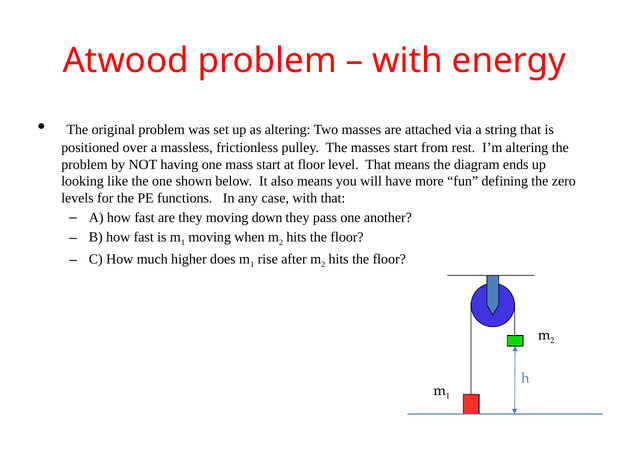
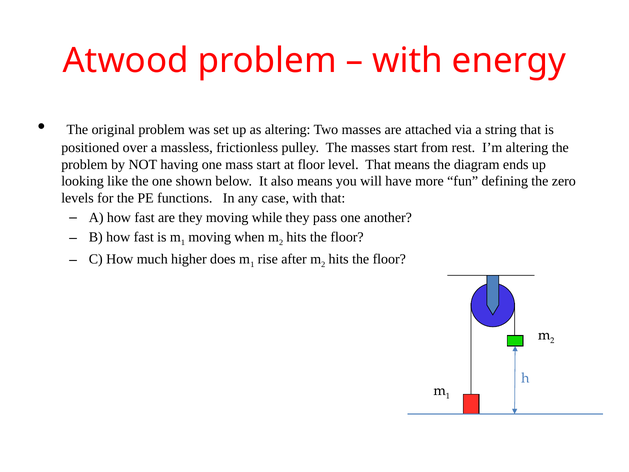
down: down -> while
